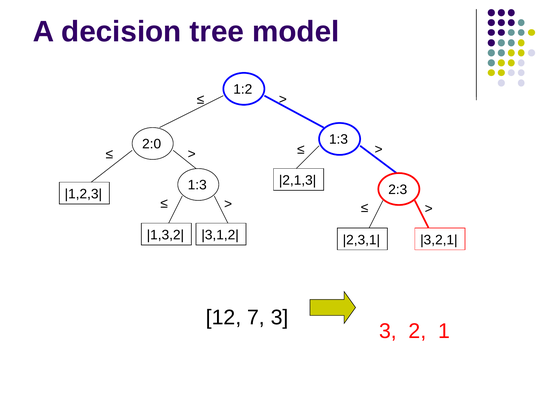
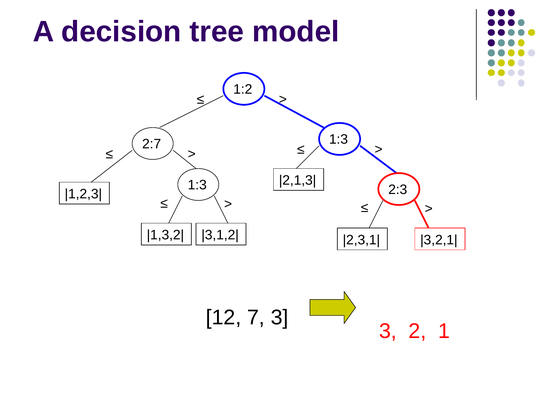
2:0: 2:0 -> 2:7
